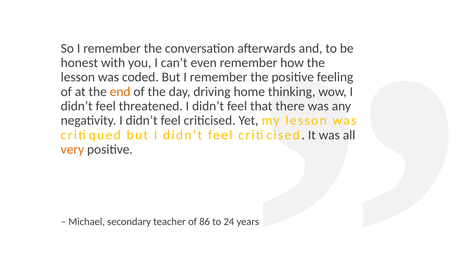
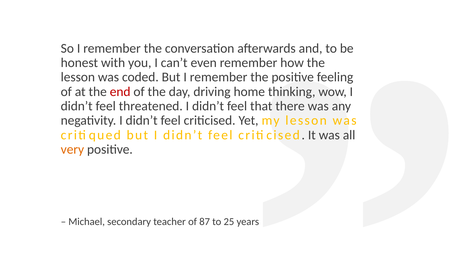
end colour: orange -> red
86: 86 -> 87
24: 24 -> 25
